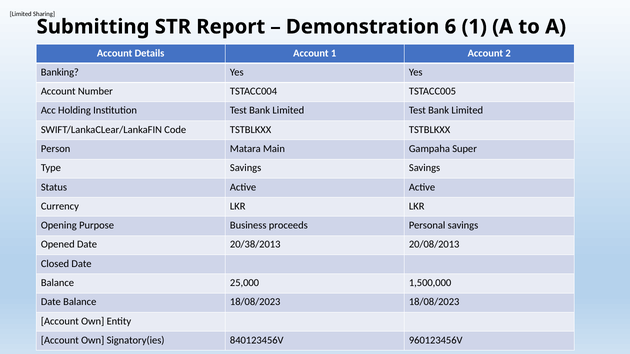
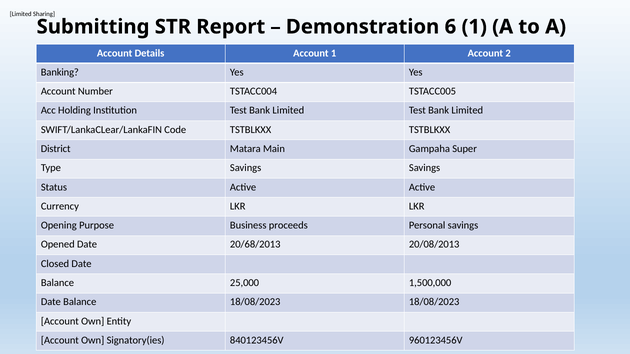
Person: Person -> District
20/38/2013: 20/38/2013 -> 20/68/2013
